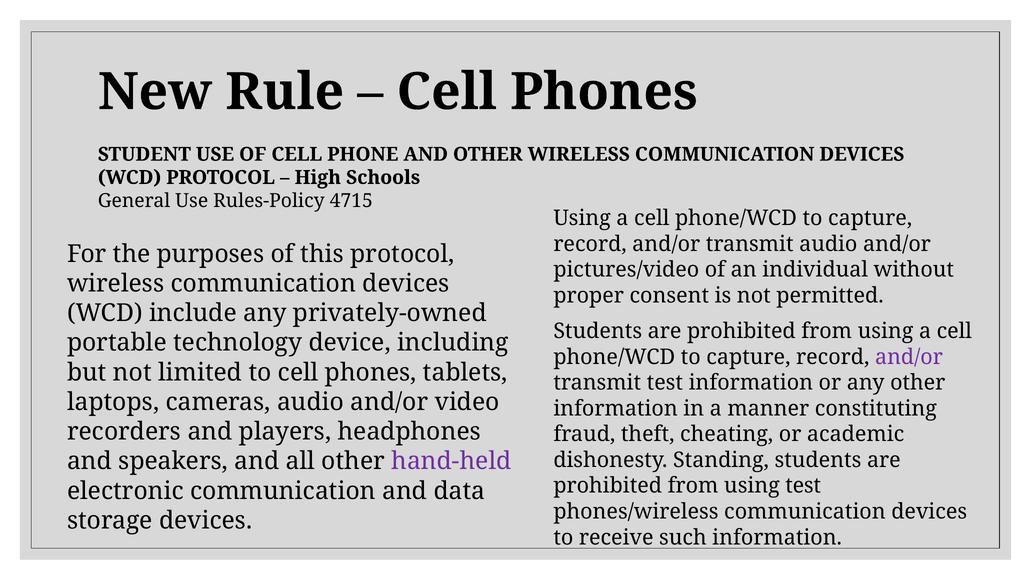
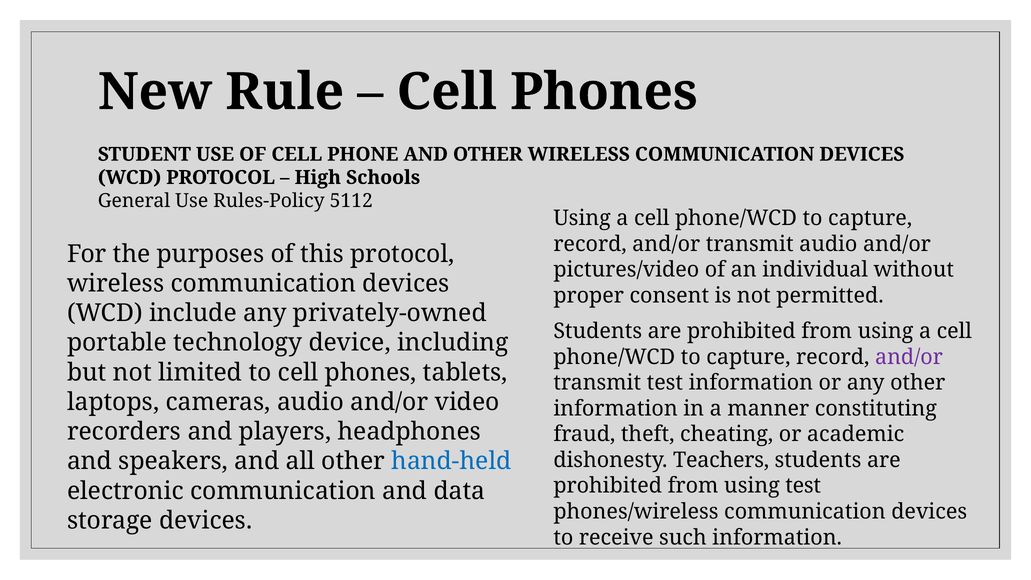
4715: 4715 -> 5112
Standing: Standing -> Teachers
hand-held colour: purple -> blue
